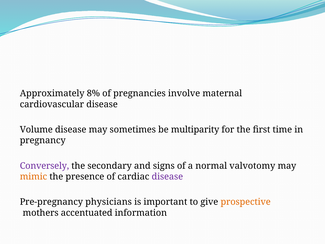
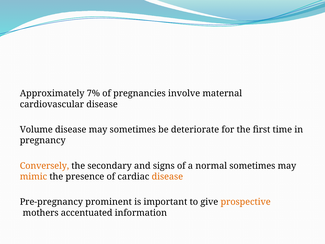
8%: 8% -> 7%
multiparity: multiparity -> deteriorate
Conversely colour: purple -> orange
normal valvotomy: valvotomy -> sometimes
disease at (167, 176) colour: purple -> orange
physicians: physicians -> prominent
